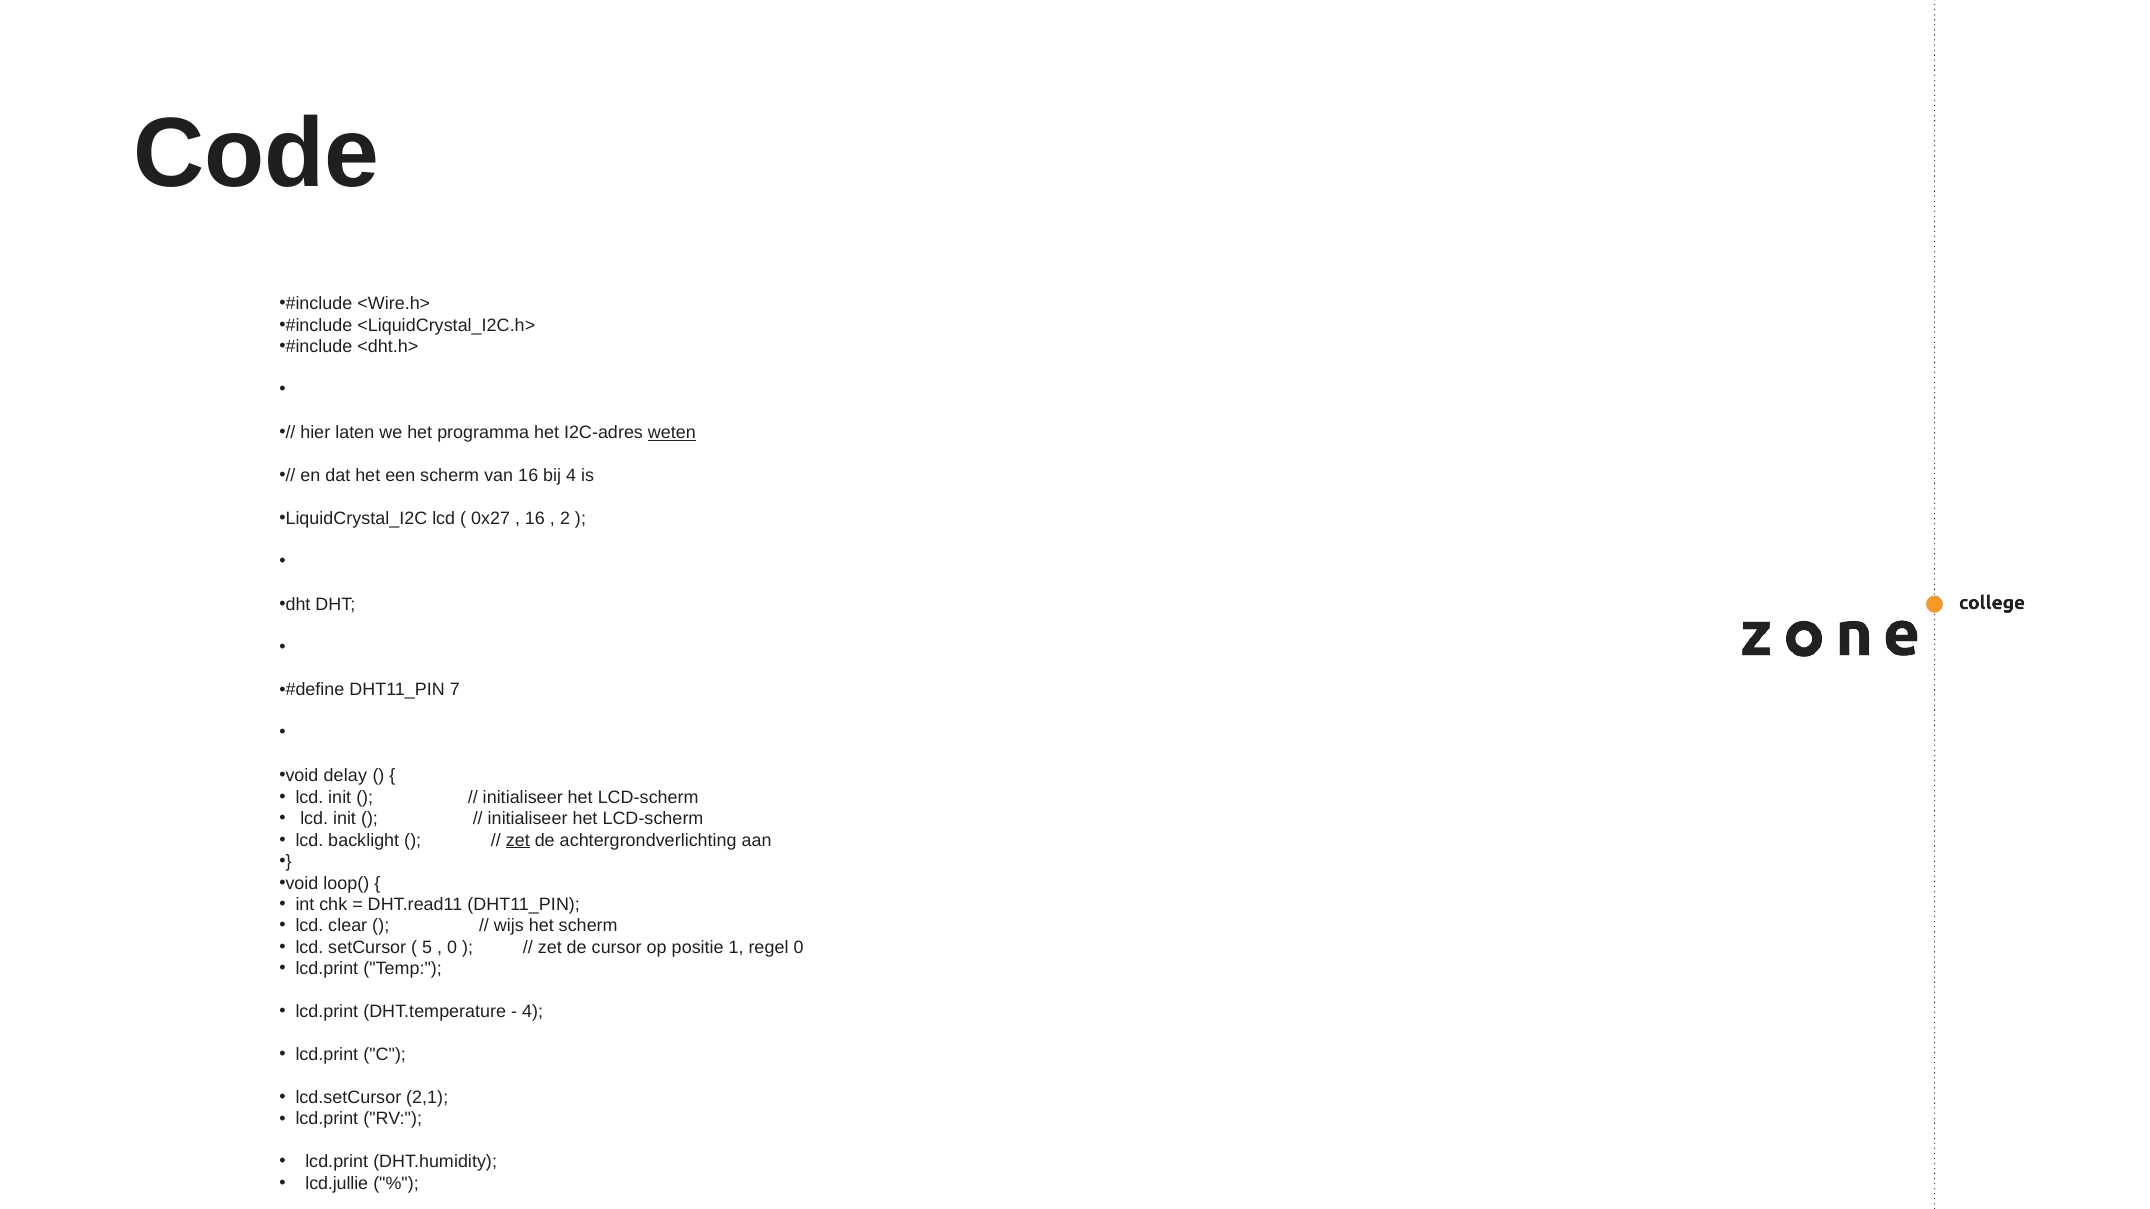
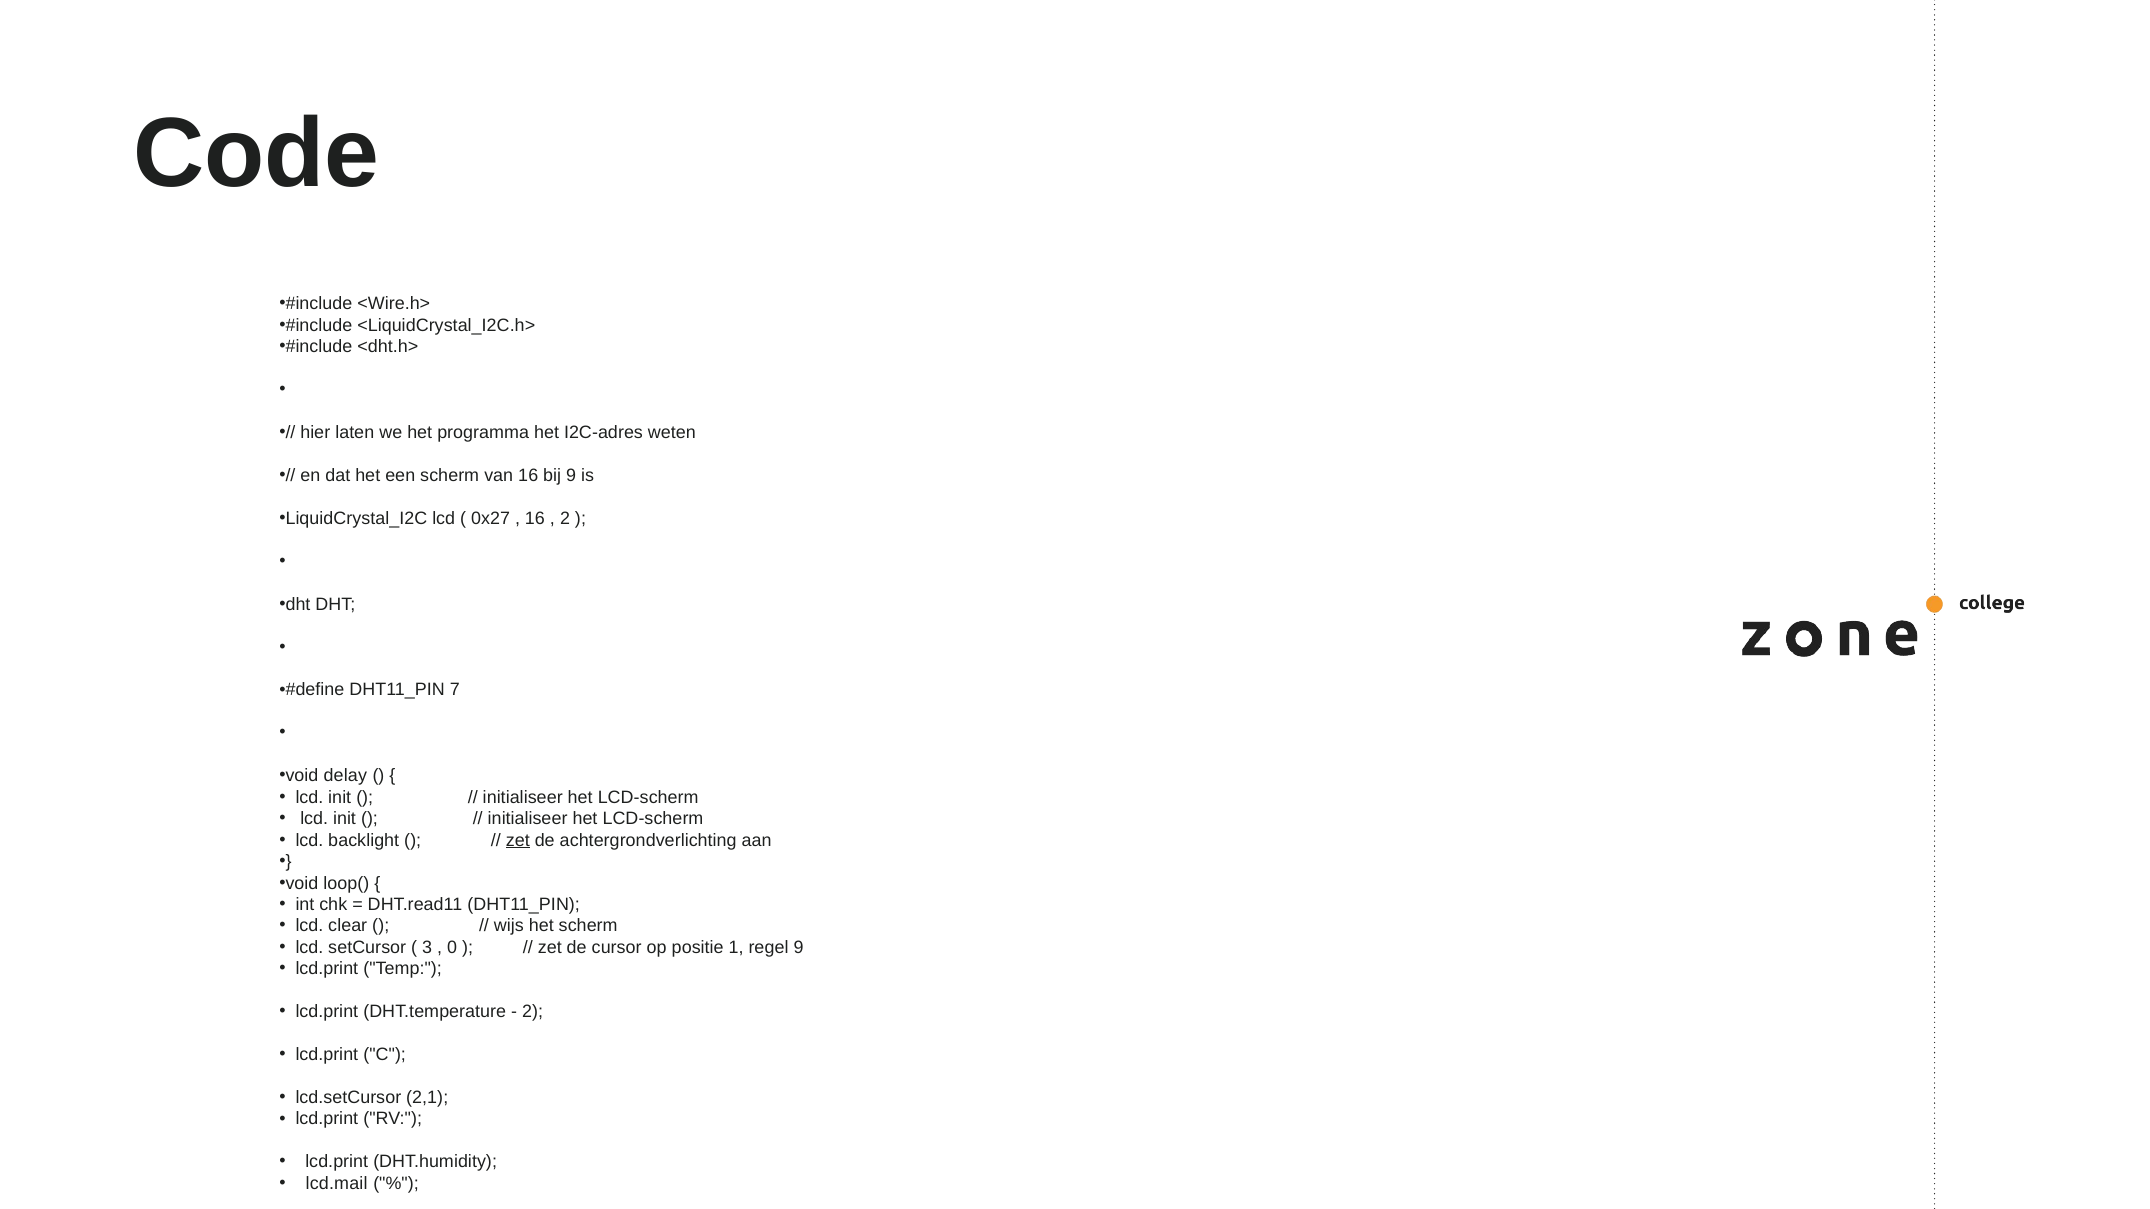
weten underline: present -> none
bij 4: 4 -> 9
5: 5 -> 3
regel 0: 0 -> 9
4 at (533, 1012): 4 -> 2
lcd.jullie: lcd.jullie -> lcd.mail
